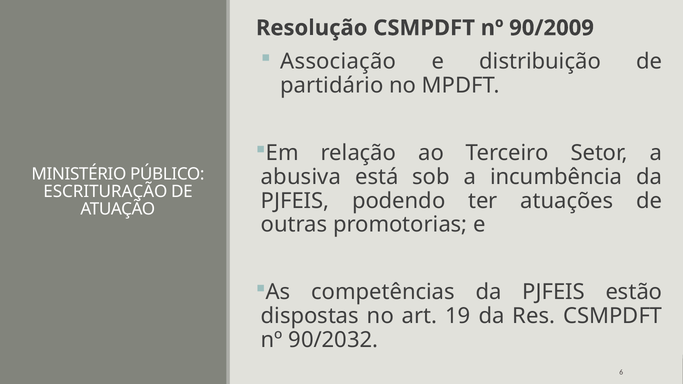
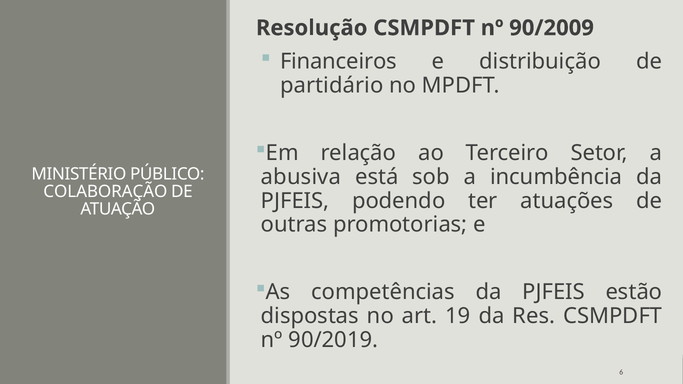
Associação: Associação -> Financeiros
ESCRITURAÇÃO: ESCRITURAÇÃO -> COLABORAÇÃO
90/2032: 90/2032 -> 90/2019
